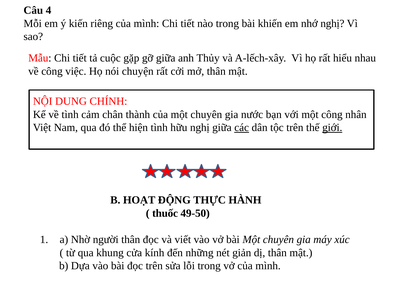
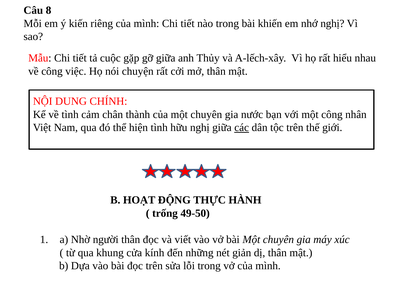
4: 4 -> 8
giới underline: present -> none
thuốc: thuốc -> trống
